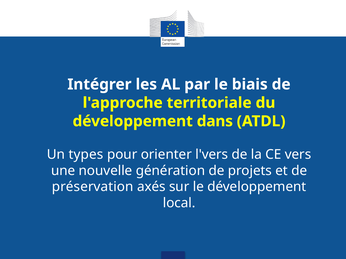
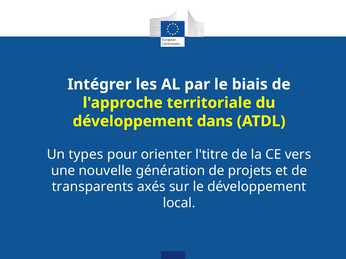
l'vers: l'vers -> l'titre
préservation: préservation -> transparents
